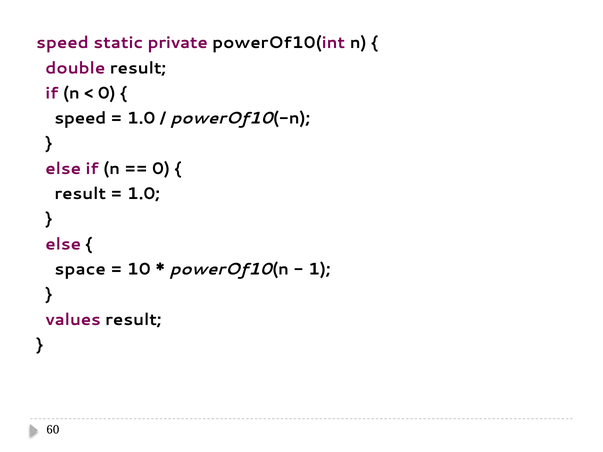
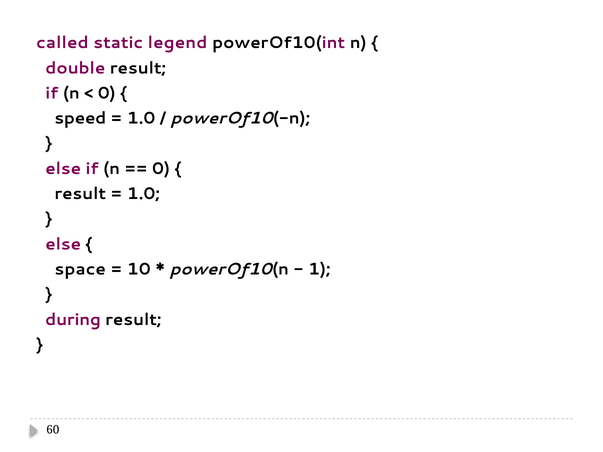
speed at (62, 43): speed -> called
private: private -> legend
values: values -> during
